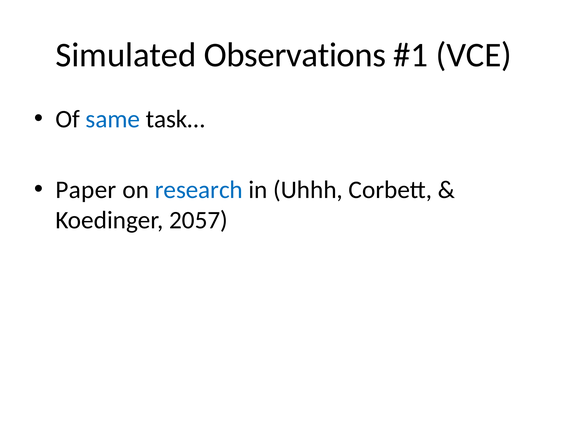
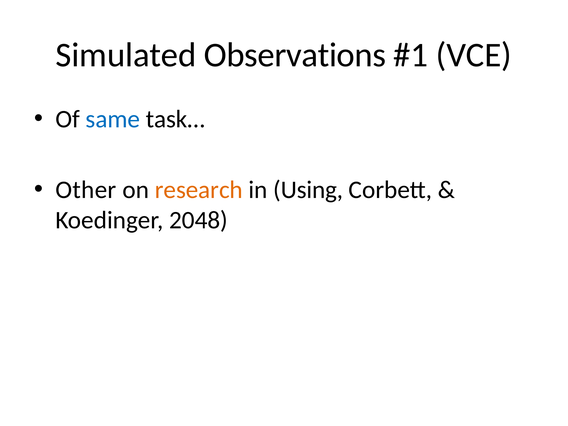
Paper: Paper -> Other
research colour: blue -> orange
Uhhh: Uhhh -> Using
2057: 2057 -> 2048
